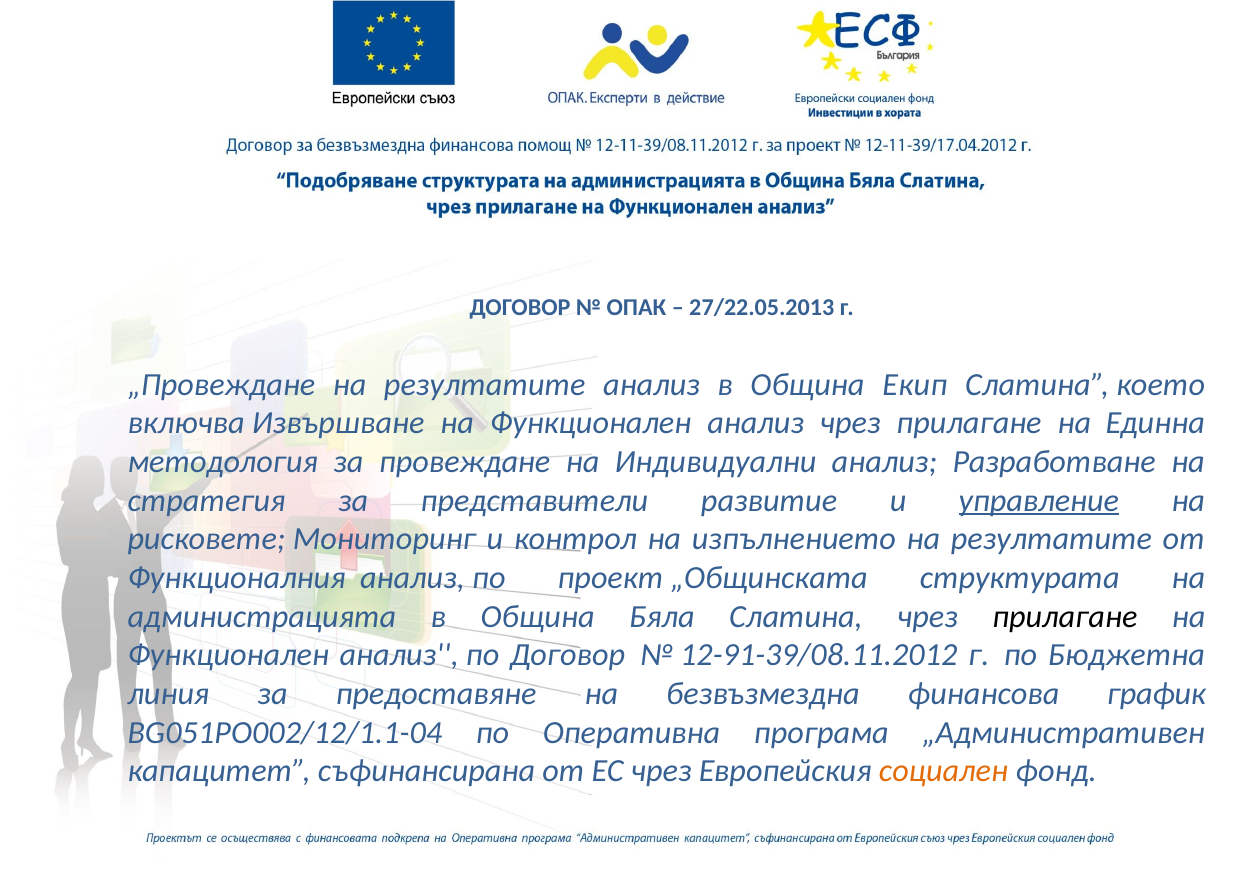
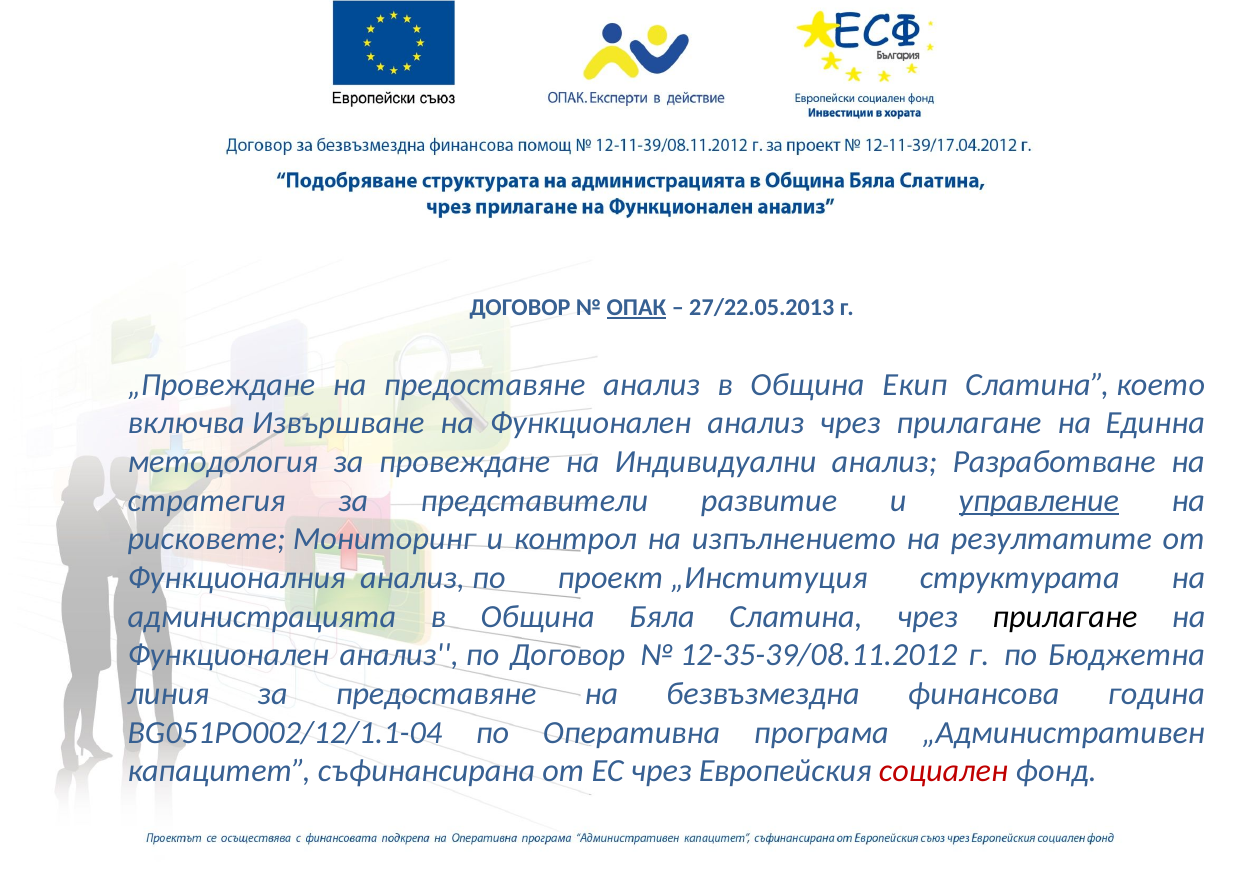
ОПАК underline: none -> present
„Провеждане на резултатите: резултатите -> предоставяне
„Общинската: „Общинската -> „Институция
12-91-39/08.11.2012: 12-91-39/08.11.2012 -> 12-35-39/08.11.2012
график: график -> година
социален colour: orange -> red
